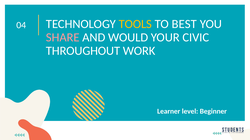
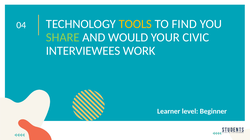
BEST: BEST -> FIND
SHARE colour: pink -> light green
THROUGHOUT: THROUGHOUT -> INTERVIEWEES
